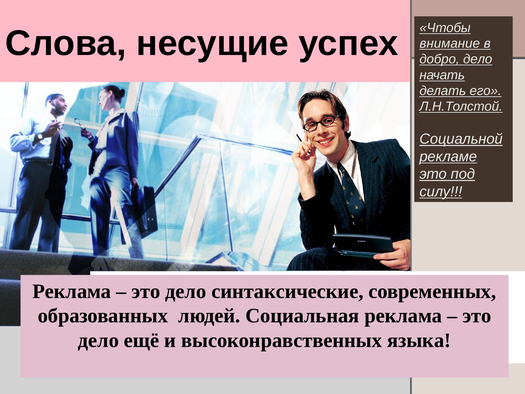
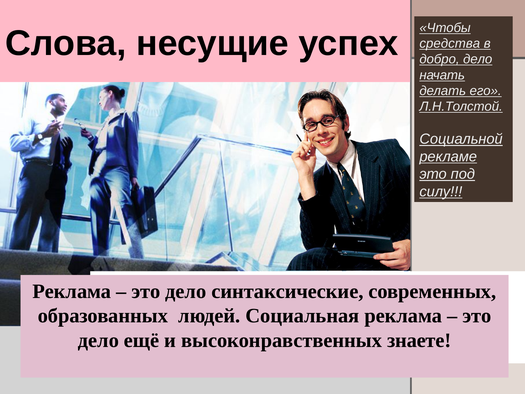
внимание: внимание -> средства
языка: языка -> знаете
